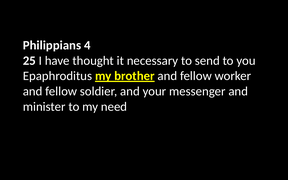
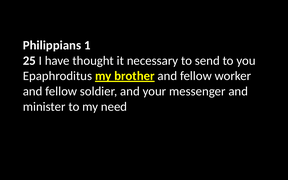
4: 4 -> 1
